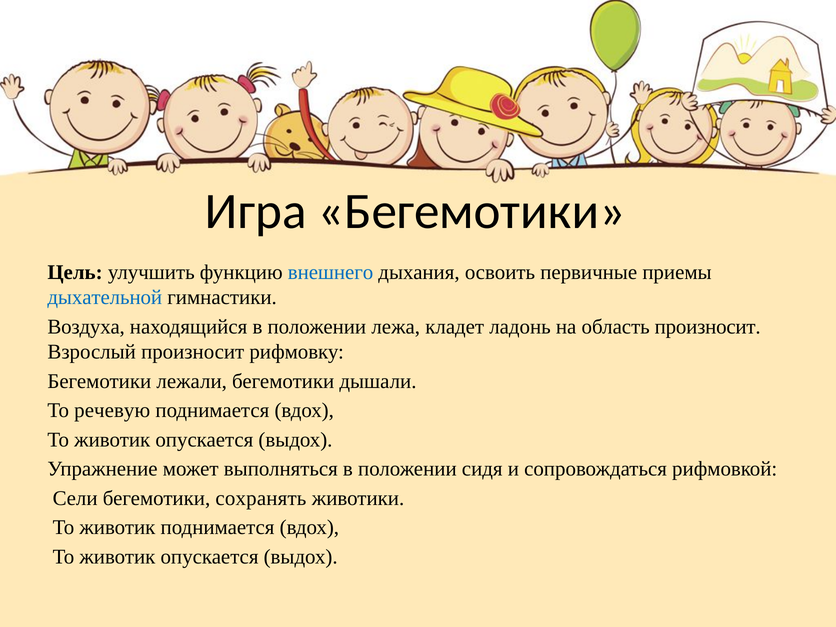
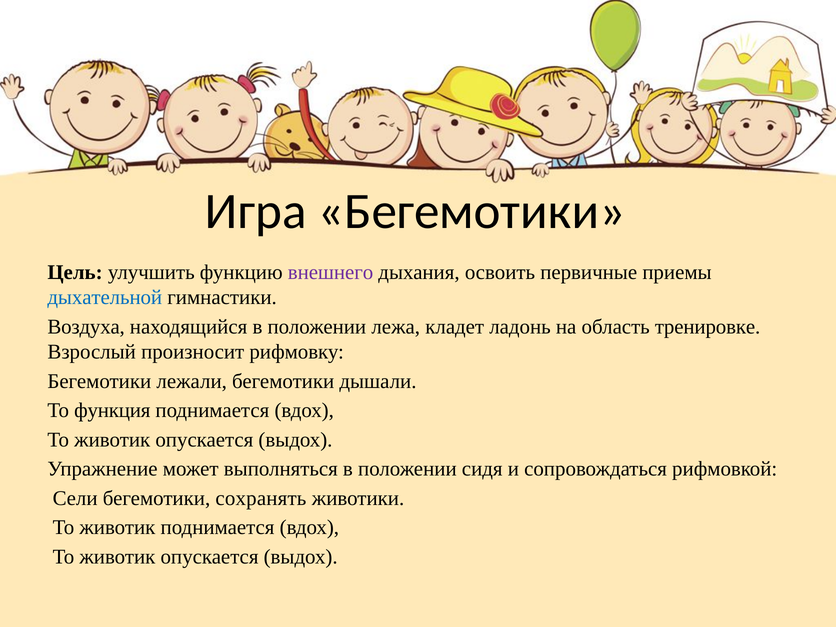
внешнего colour: blue -> purple
область произносит: произносит -> тренировке
речевую: речевую -> функция
